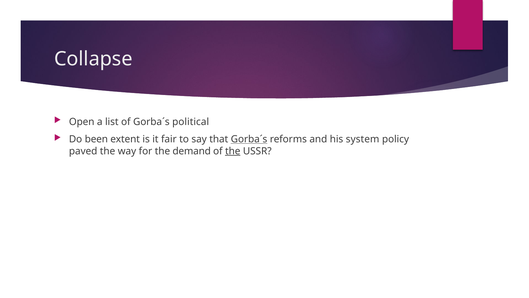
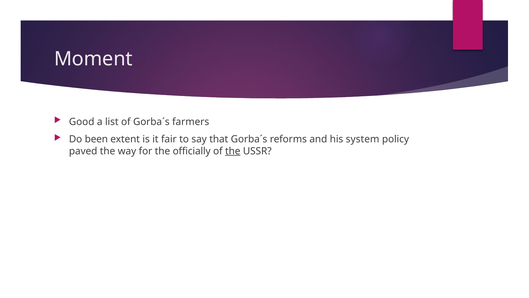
Collapse: Collapse -> Moment
Open: Open -> Good
political: political -> farmers
Gorba´s at (249, 139) underline: present -> none
demand: demand -> officially
